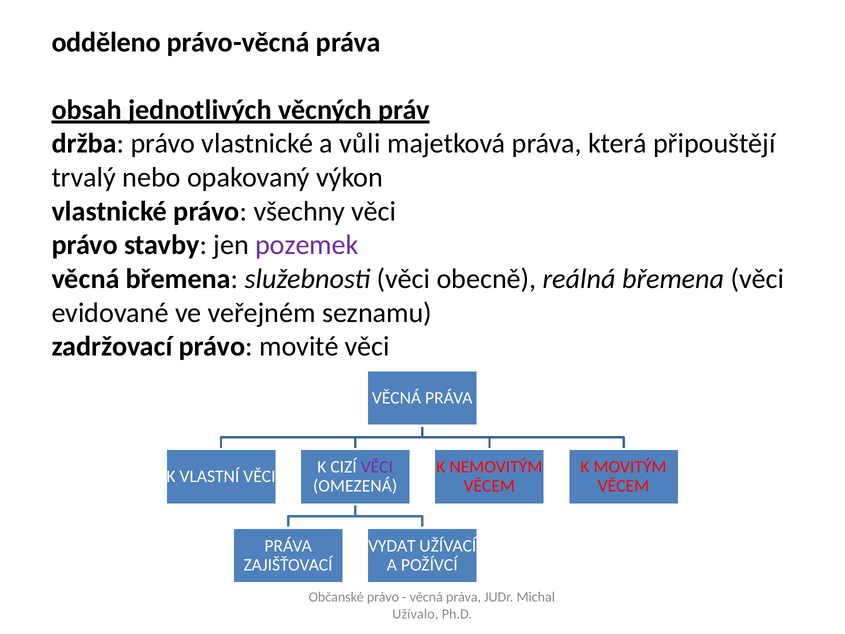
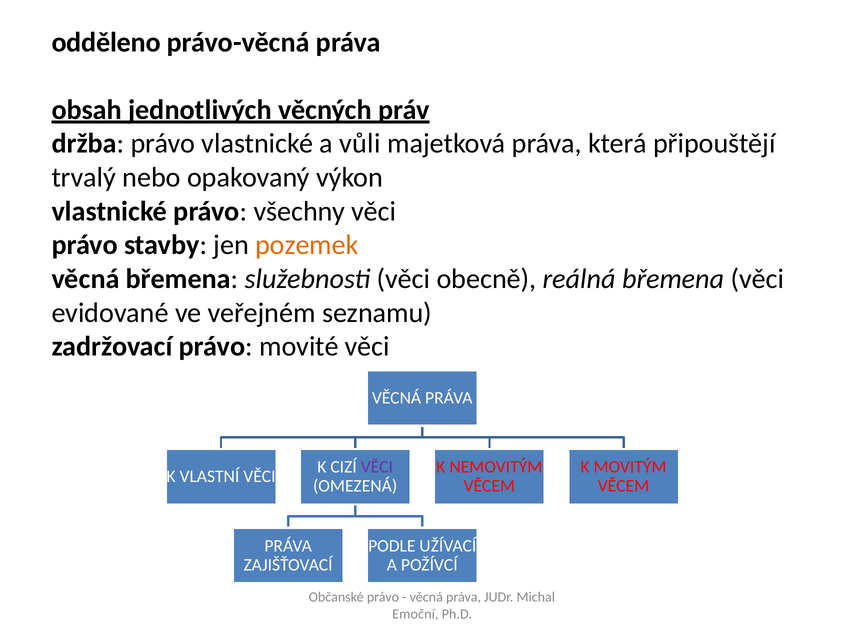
pozemek colour: purple -> orange
VYDAT: VYDAT -> PODLE
Užívalo: Užívalo -> Emoční
